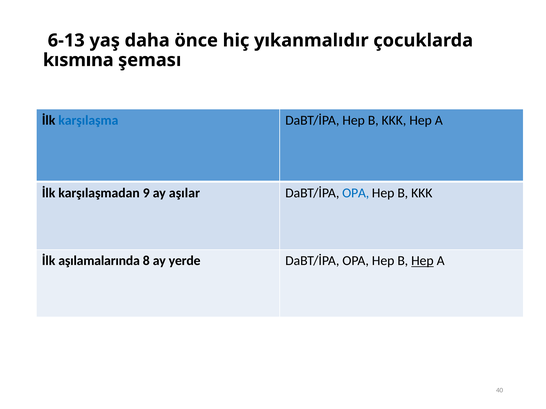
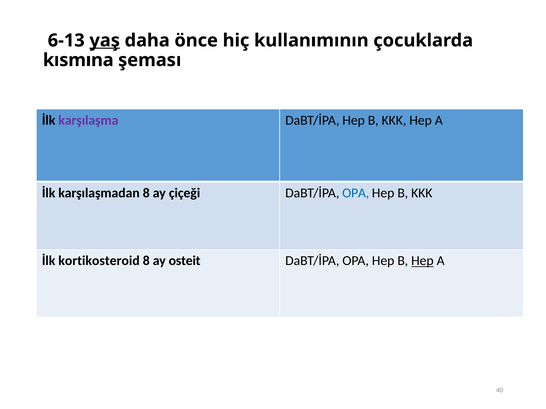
yaş underline: none -> present
yıkanmalıdır: yıkanmalıdır -> kullanımının
karşılaşma colour: blue -> purple
karşılaşmadan 9: 9 -> 8
aşılar: aşılar -> çiçeği
aşılamalarında: aşılamalarında -> kortikosteroid
yerde: yerde -> osteit
